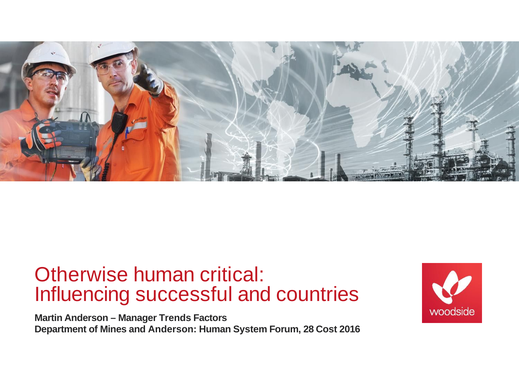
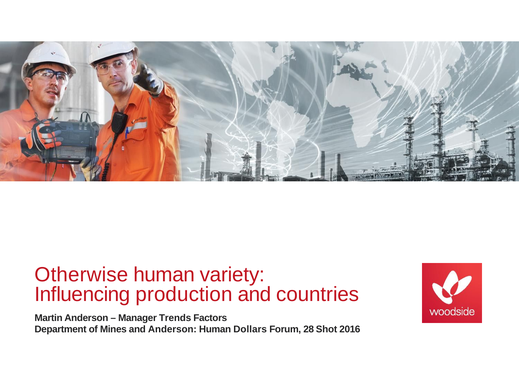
critical: critical -> variety
successful: successful -> production
System: System -> Dollars
Cost: Cost -> Shot
